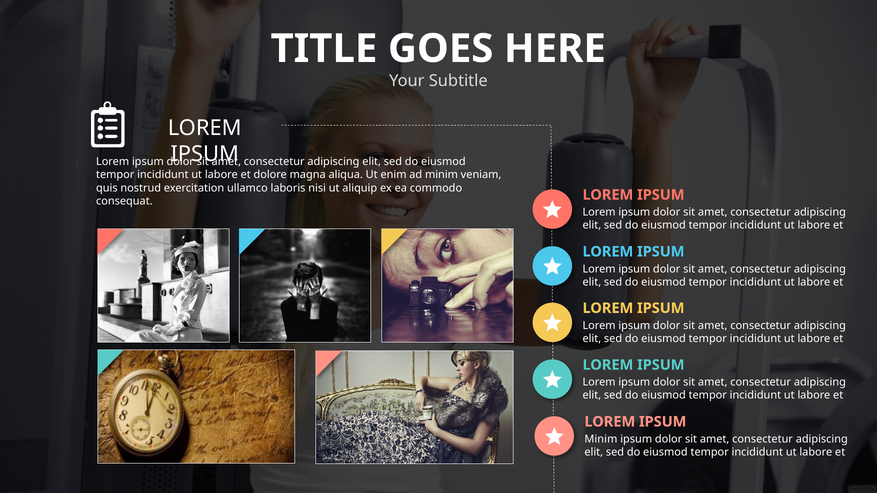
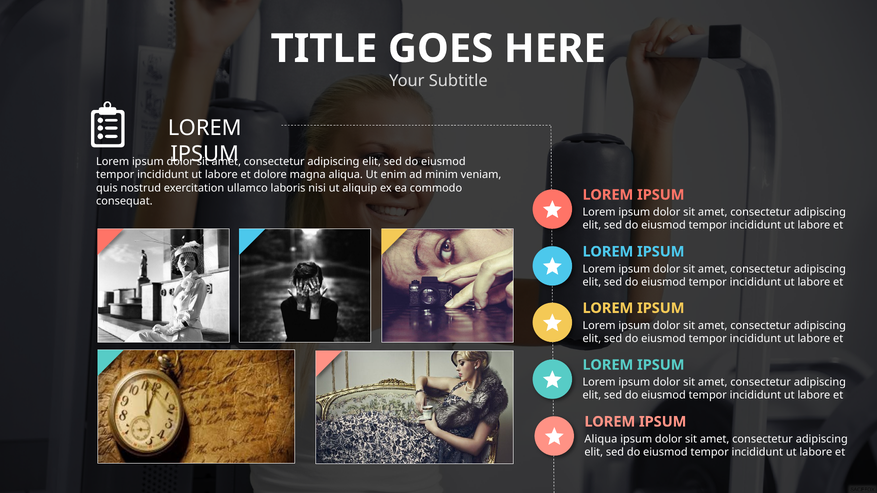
Minim at (601, 439): Minim -> Aliqua
